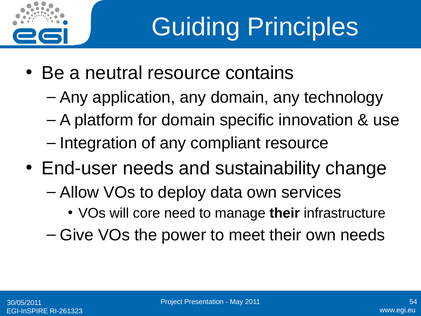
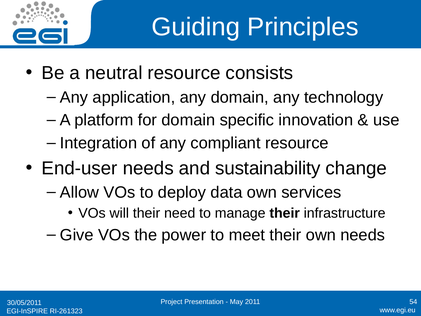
contains: contains -> consists
will core: core -> their
